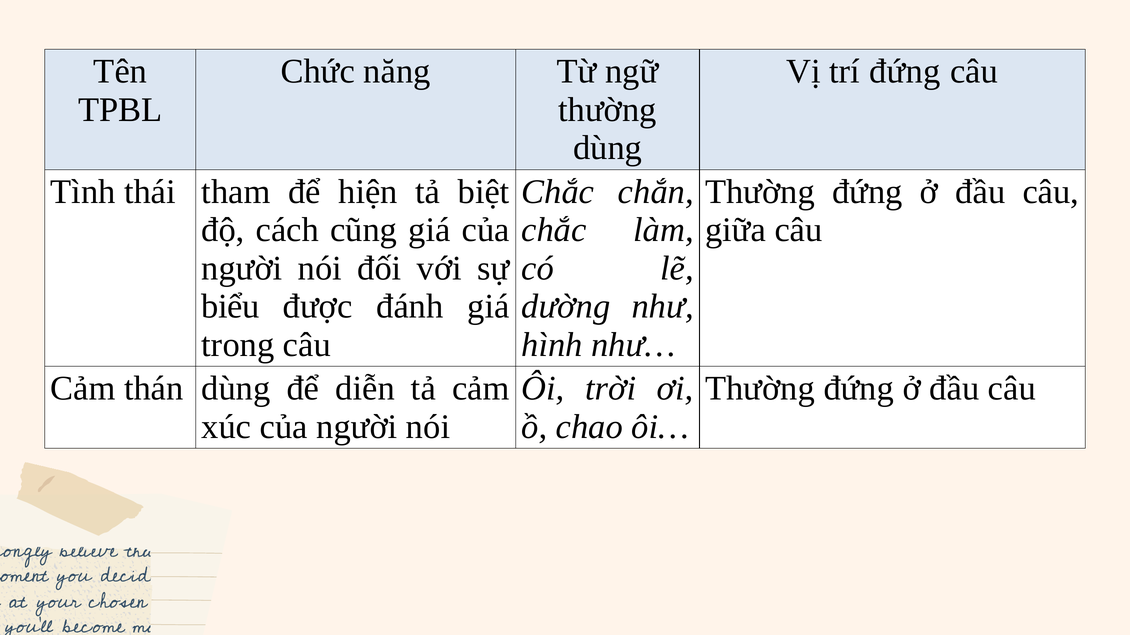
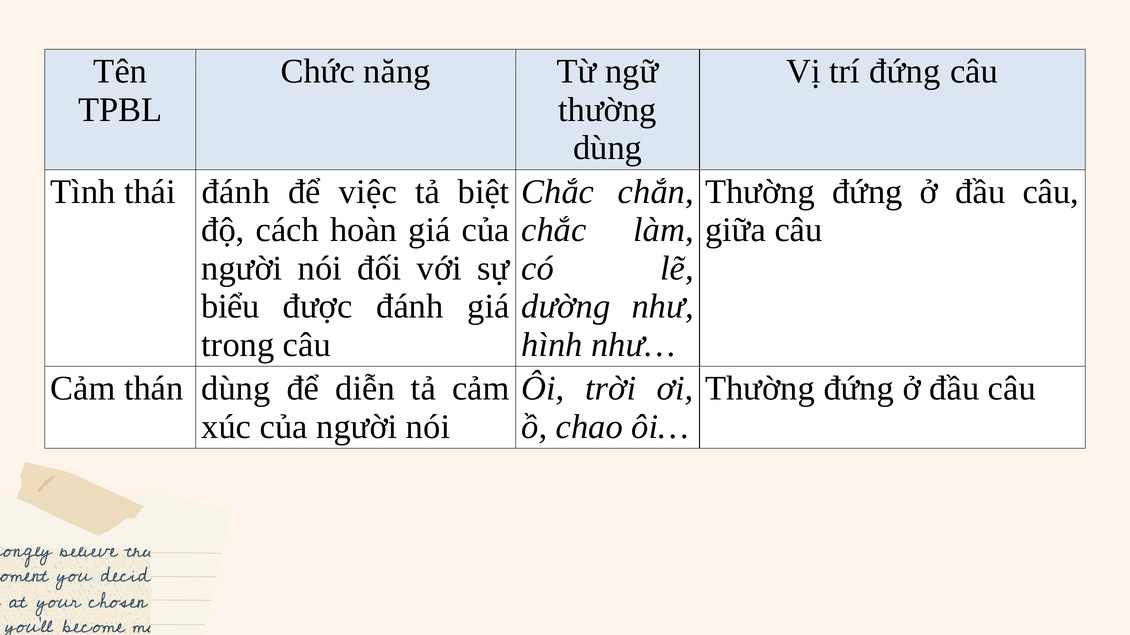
thái tham: tham -> đánh
hiện: hiện -> việc
cũng: cũng -> hoàn
